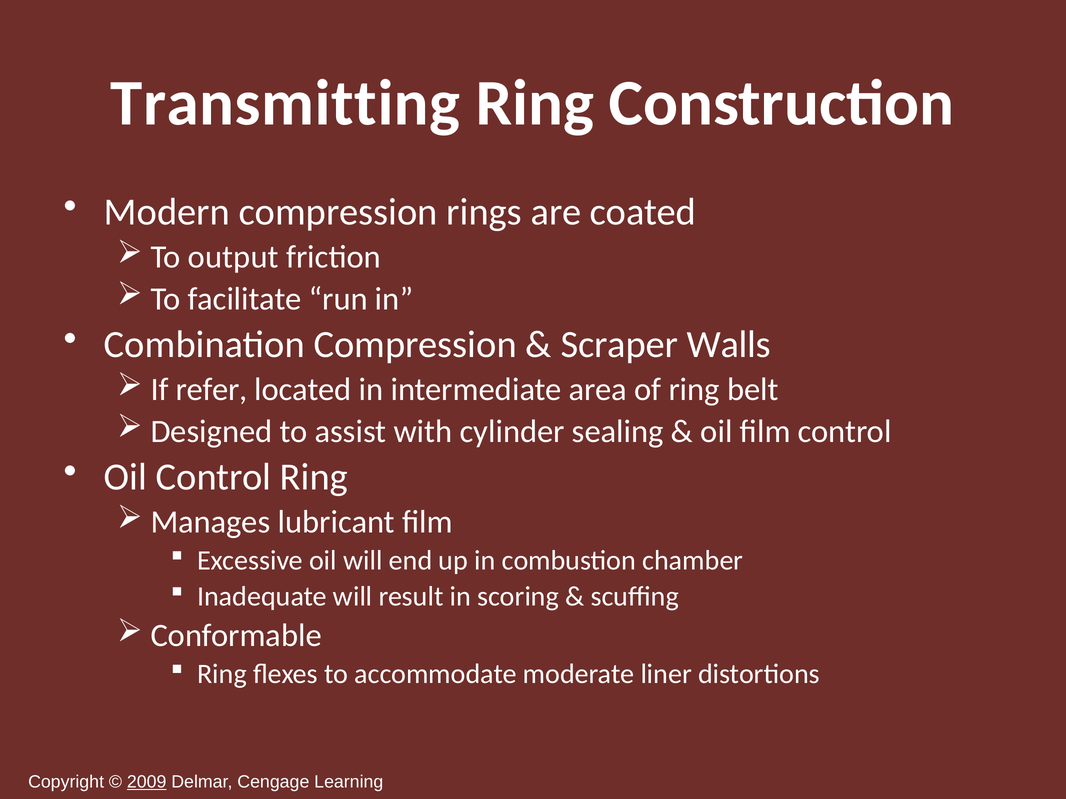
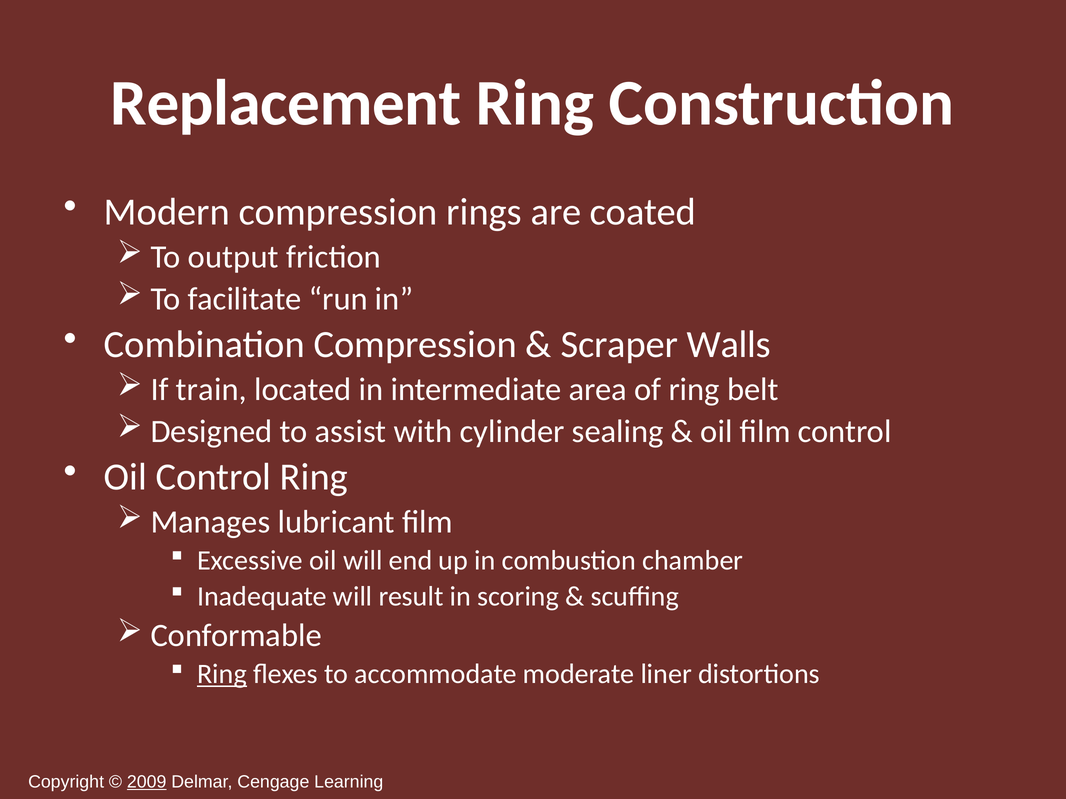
Transmitting: Transmitting -> Replacement
refer: refer -> train
Ring at (222, 675) underline: none -> present
